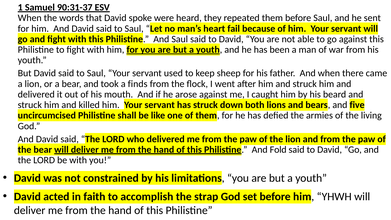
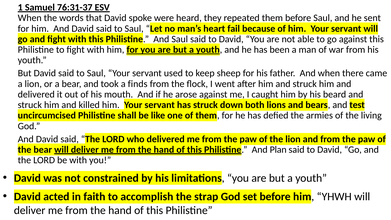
90:31-37: 90:31-37 -> 76:31-37
five: five -> test
Fold: Fold -> Plan
